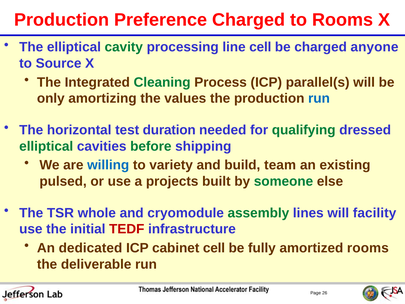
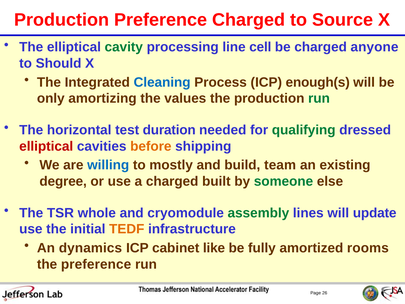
to Rooms: Rooms -> Source
Source: Source -> Should
Cleaning colour: green -> blue
parallel(s: parallel(s -> enough(s
run at (319, 98) colour: blue -> green
elliptical at (46, 146) colour: green -> red
before colour: green -> orange
variety: variety -> mostly
pulsed: pulsed -> degree
a projects: projects -> charged
facility: facility -> update
TEDF colour: red -> orange
dedicated: dedicated -> dynamics
cabinet cell: cell -> like
the deliverable: deliverable -> preference
